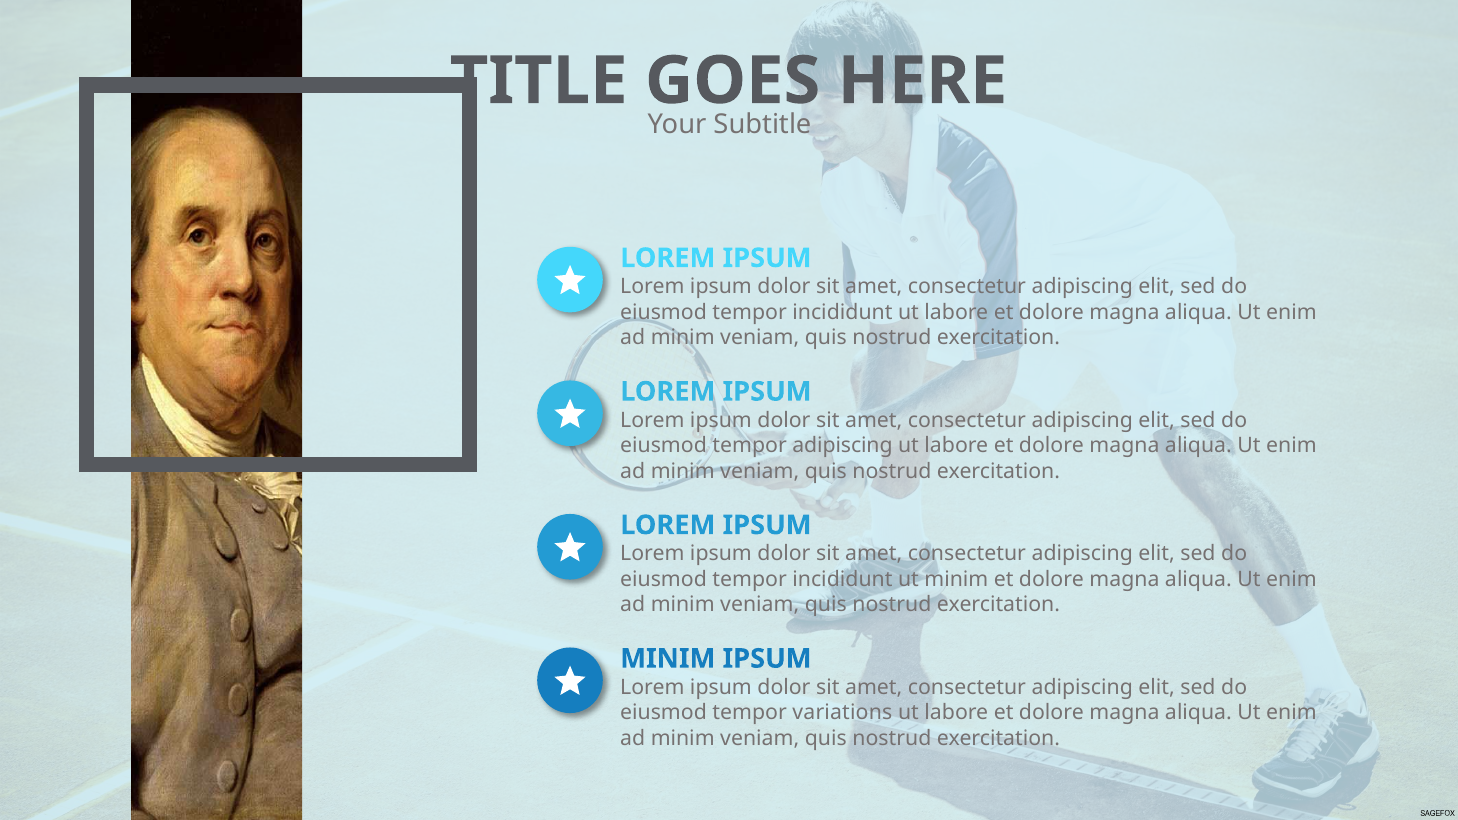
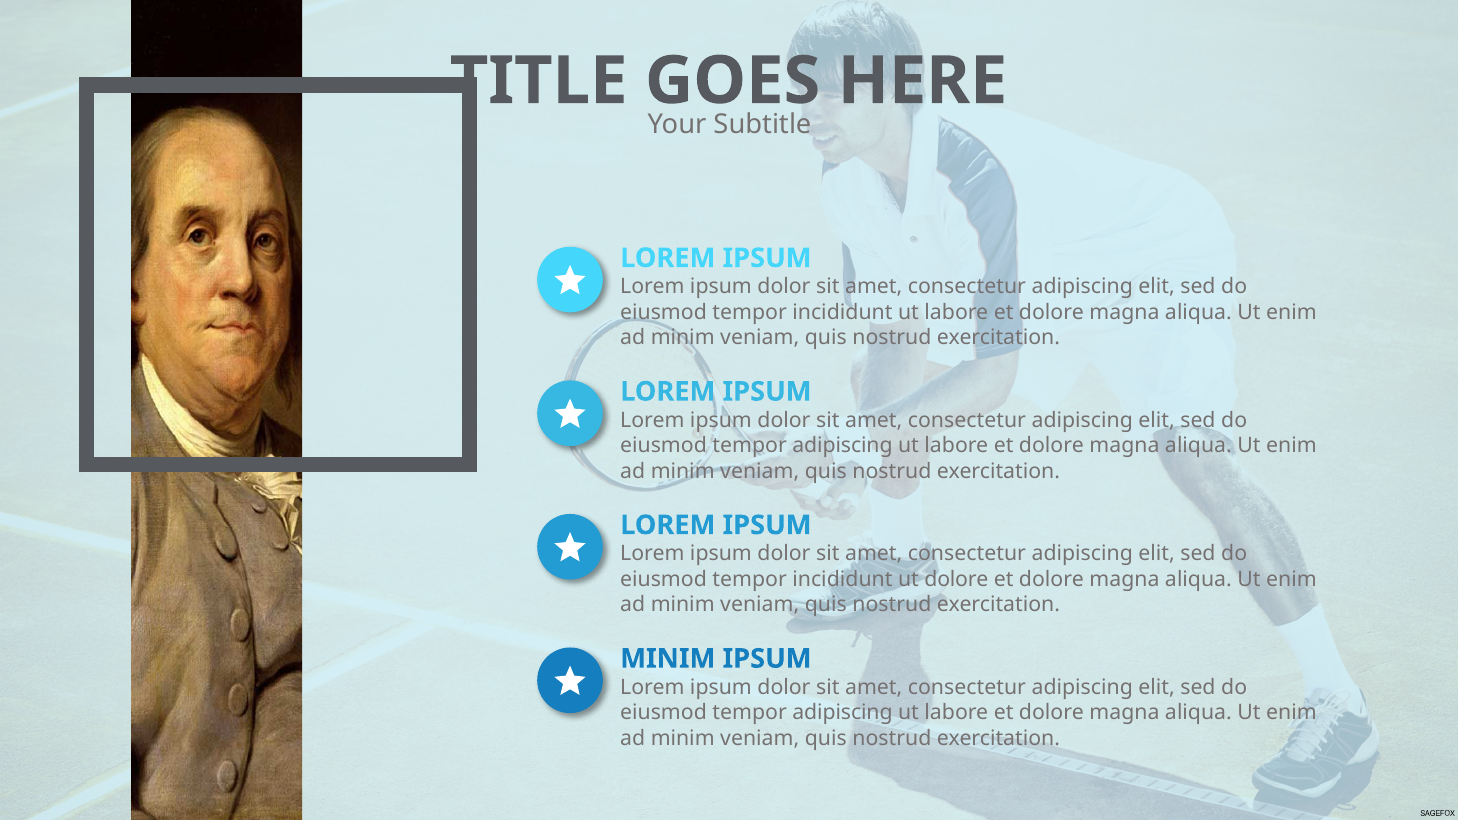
ut minim: minim -> dolore
variations at (842, 713): variations -> adipiscing
